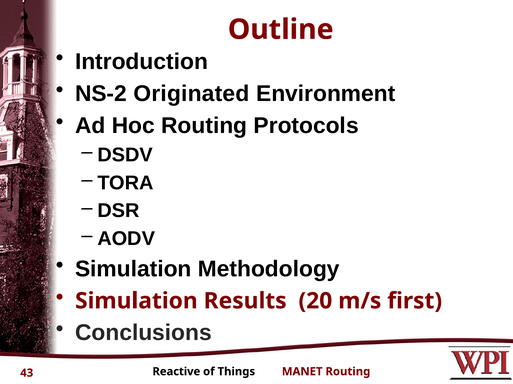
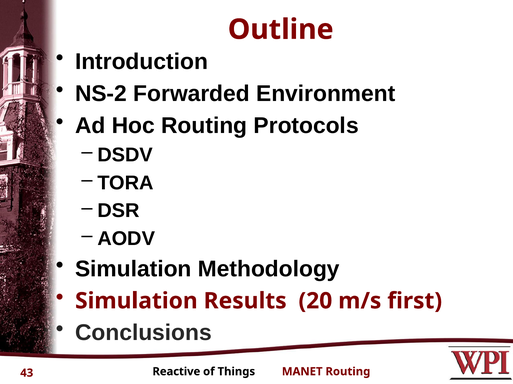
Originated: Originated -> Forwarded
